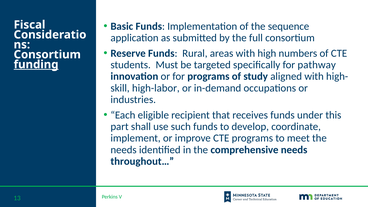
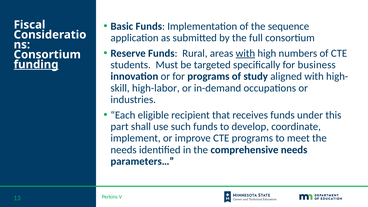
with at (245, 53) underline: none -> present
pathway: pathway -> business
throughout…: throughout… -> parameters…
